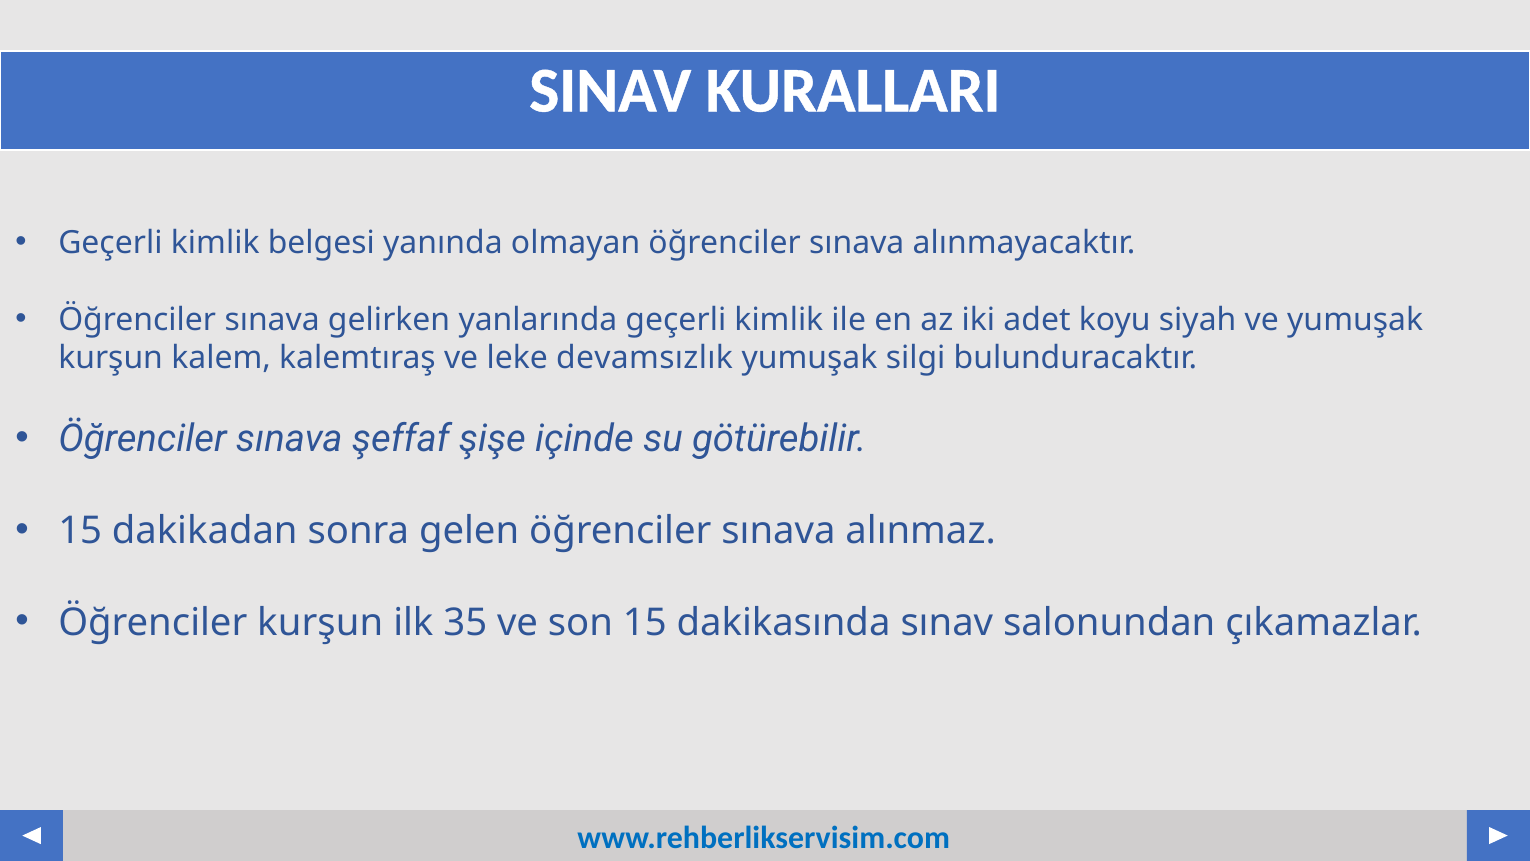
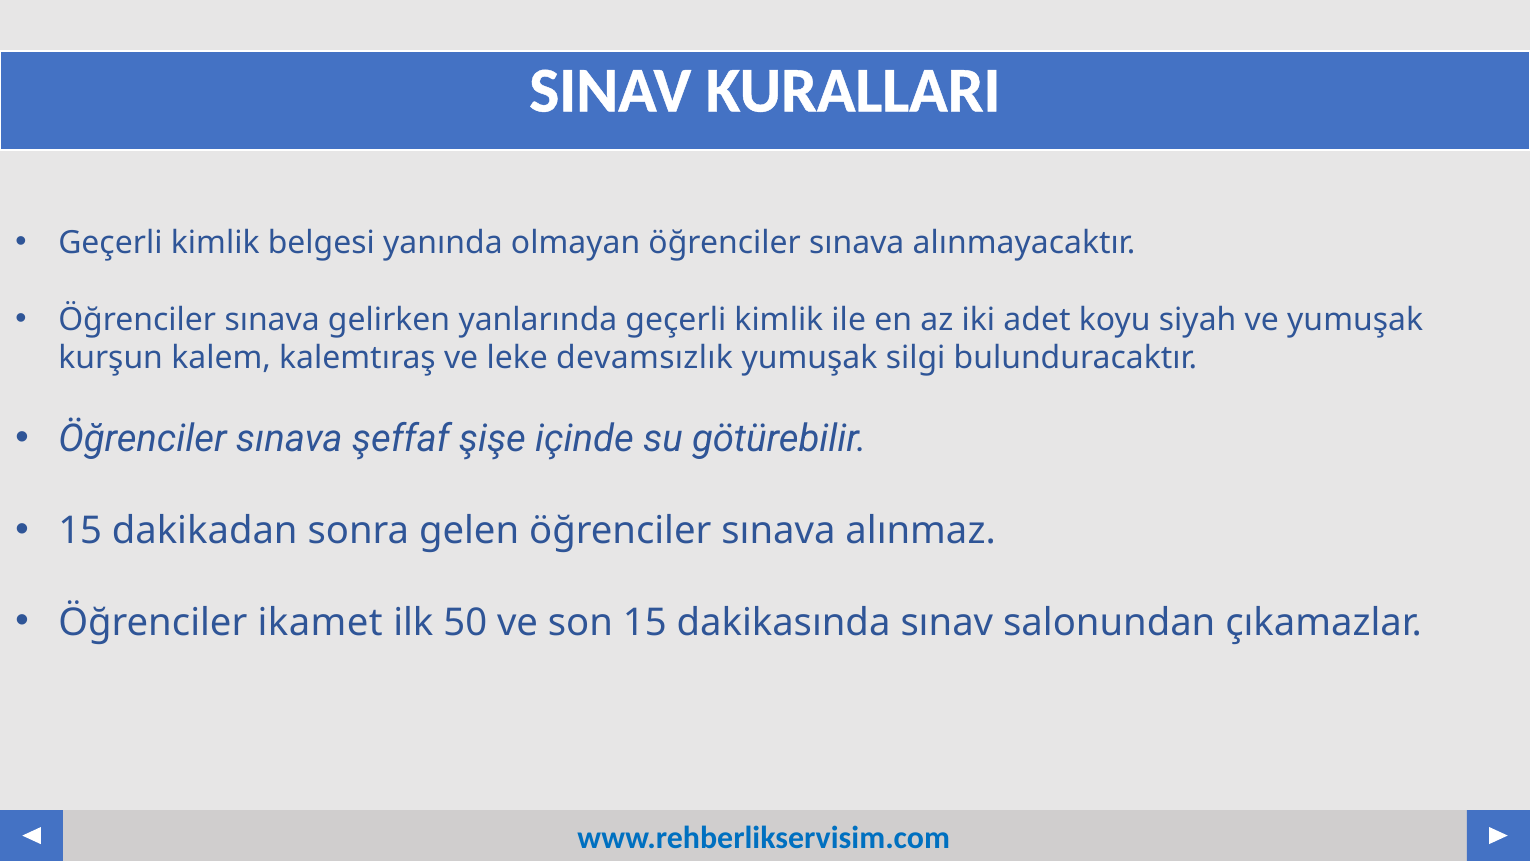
Öğrenciler kurşun: kurşun -> ikamet
35: 35 -> 50
